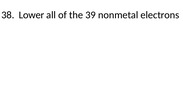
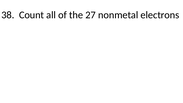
Lower: Lower -> Count
39: 39 -> 27
